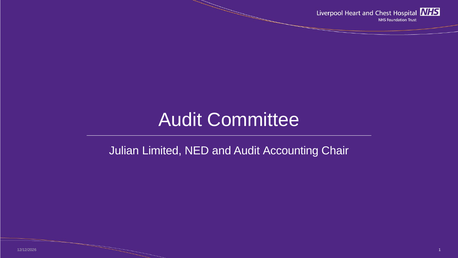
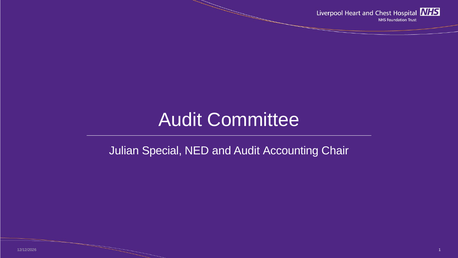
Limited: Limited -> Special
